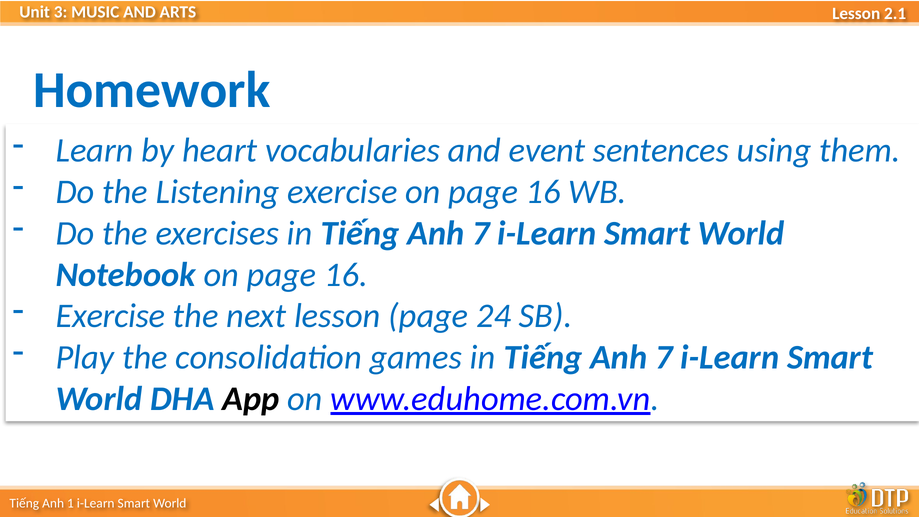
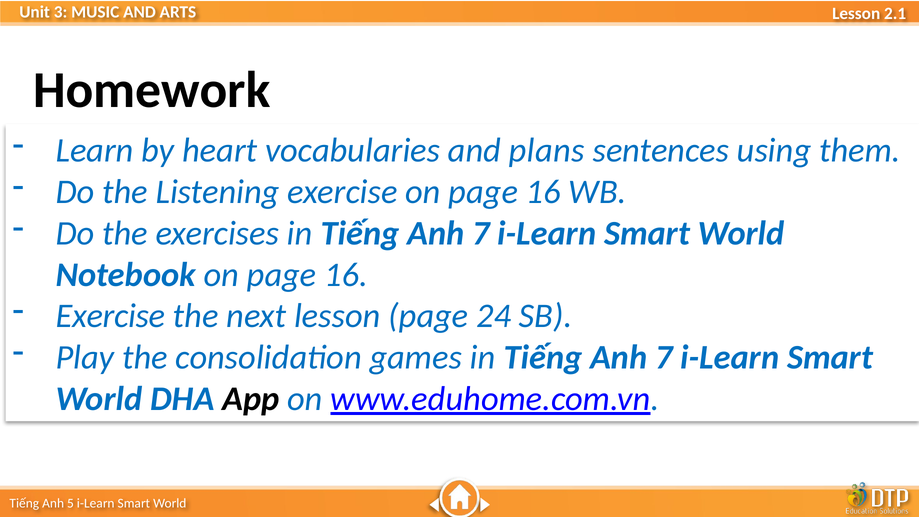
Homework colour: blue -> black
event: event -> plans
1: 1 -> 5
